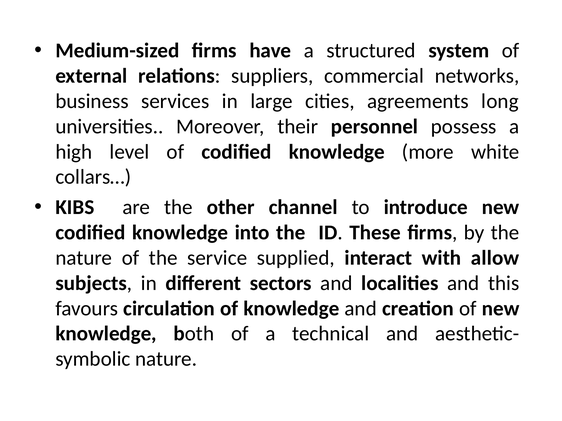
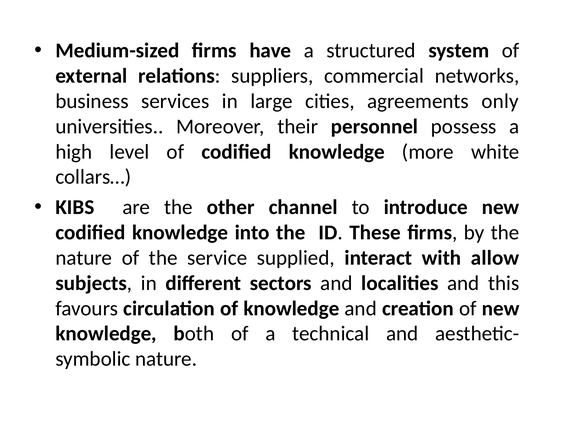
long: long -> only
